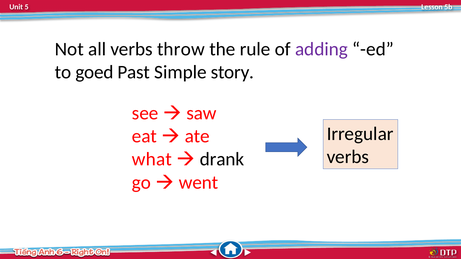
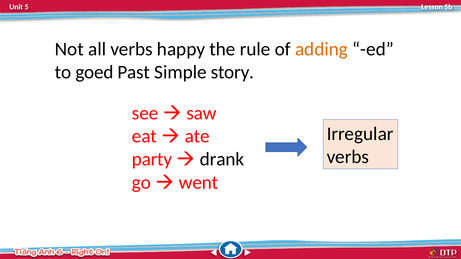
throw: throw -> happy
adding colour: purple -> orange
what: what -> party
